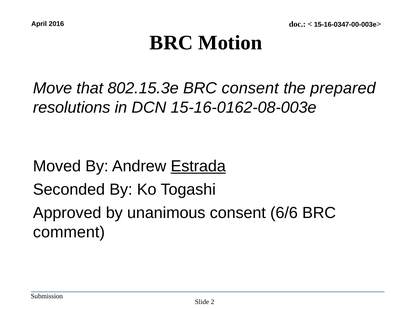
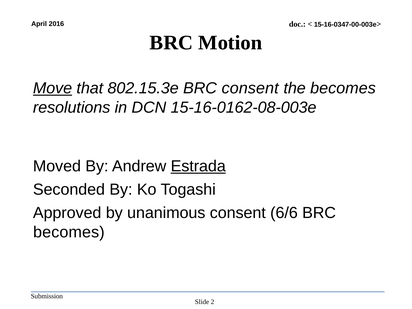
Move underline: none -> present
the prepared: prepared -> becomes
comment at (69, 232): comment -> becomes
